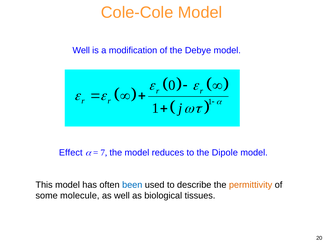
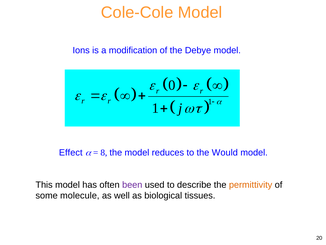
Well at (81, 50): Well -> Ions
7: 7 -> 8
Dipole: Dipole -> Would
been colour: blue -> purple
